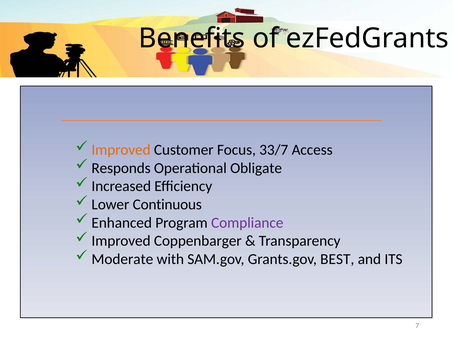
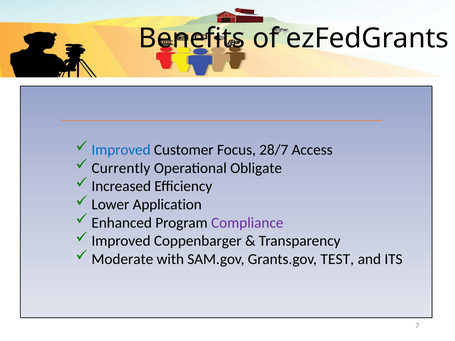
Improved at (121, 150) colour: orange -> blue
33/7: 33/7 -> 28/7
Responds: Responds -> Currently
Continuous: Continuous -> Application
BEST: BEST -> TEST
